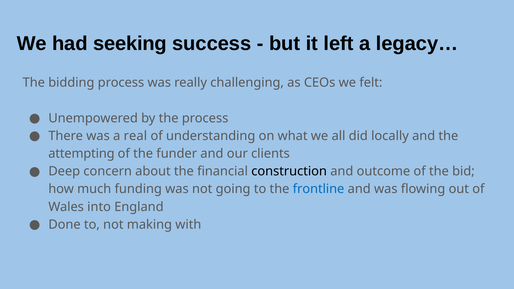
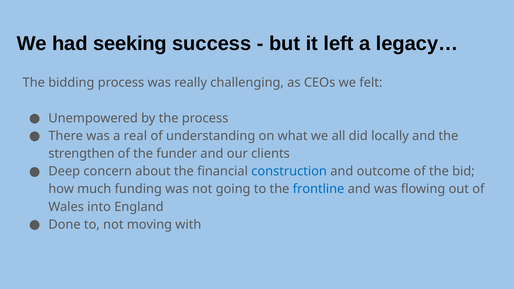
attempting: attempting -> strengthen
construction colour: black -> blue
making: making -> moving
